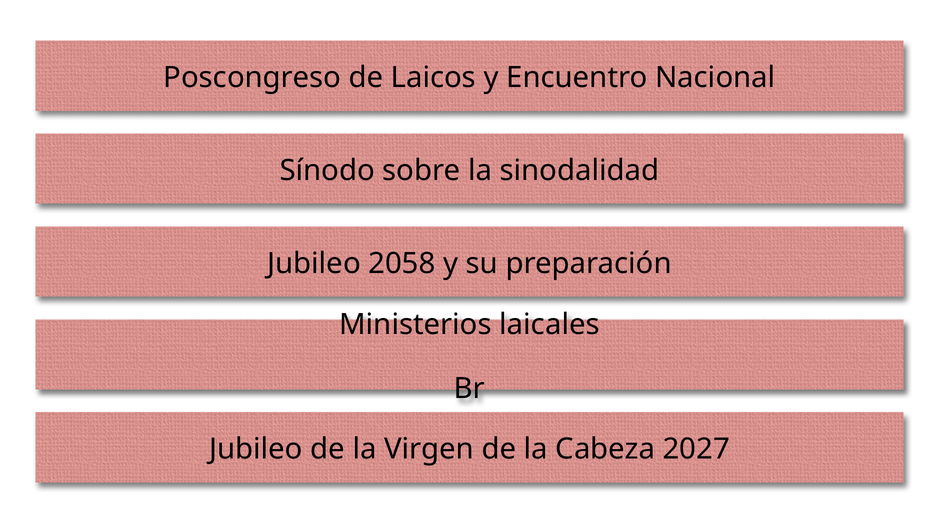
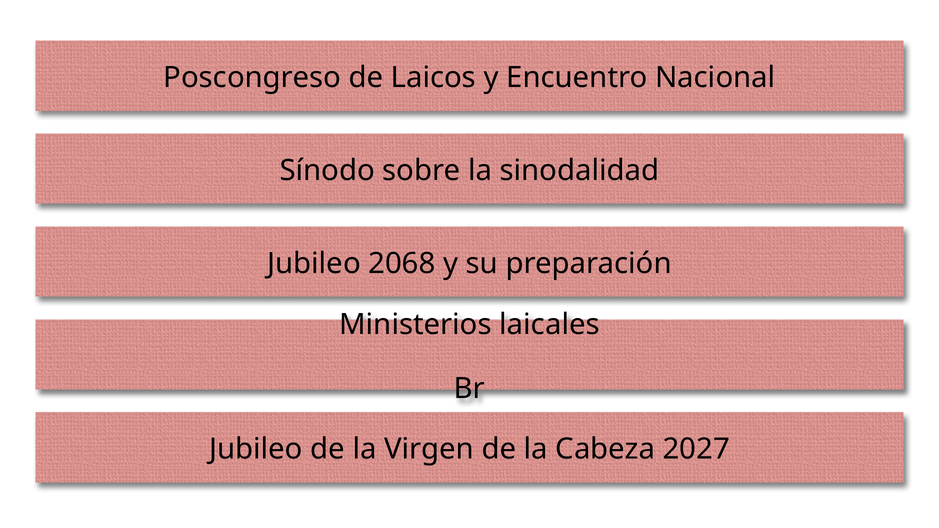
2058: 2058 -> 2068
